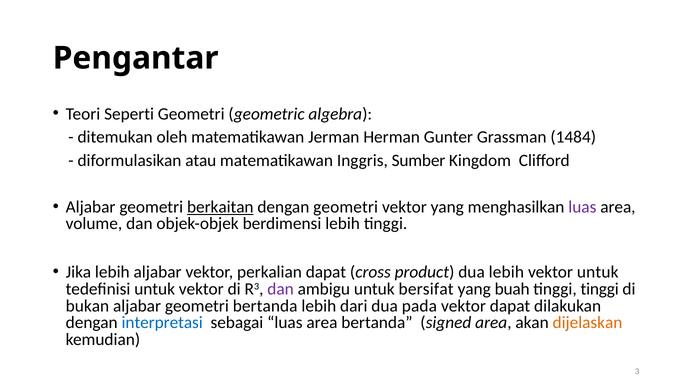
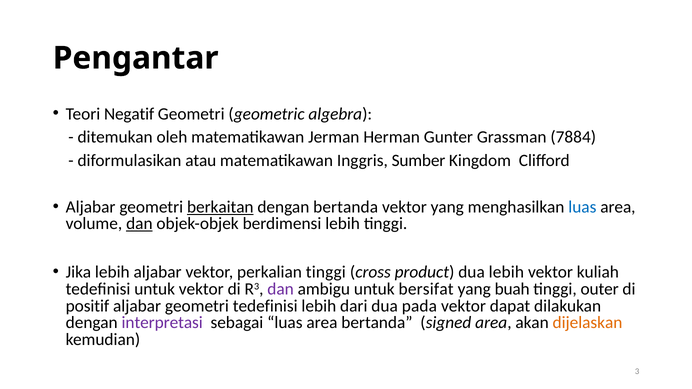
Seperti: Seperti -> Negatif
1484: 1484 -> 7884
dengan geometri: geometri -> bertanda
luas at (582, 207) colour: purple -> blue
dan at (139, 224) underline: none -> present
perkalian dapat: dapat -> tinggi
vektor untuk: untuk -> kuliah
tinggi tinggi: tinggi -> outer
bukan: bukan -> positif
geometri bertanda: bertanda -> tedefinisi
interpretasi colour: blue -> purple
